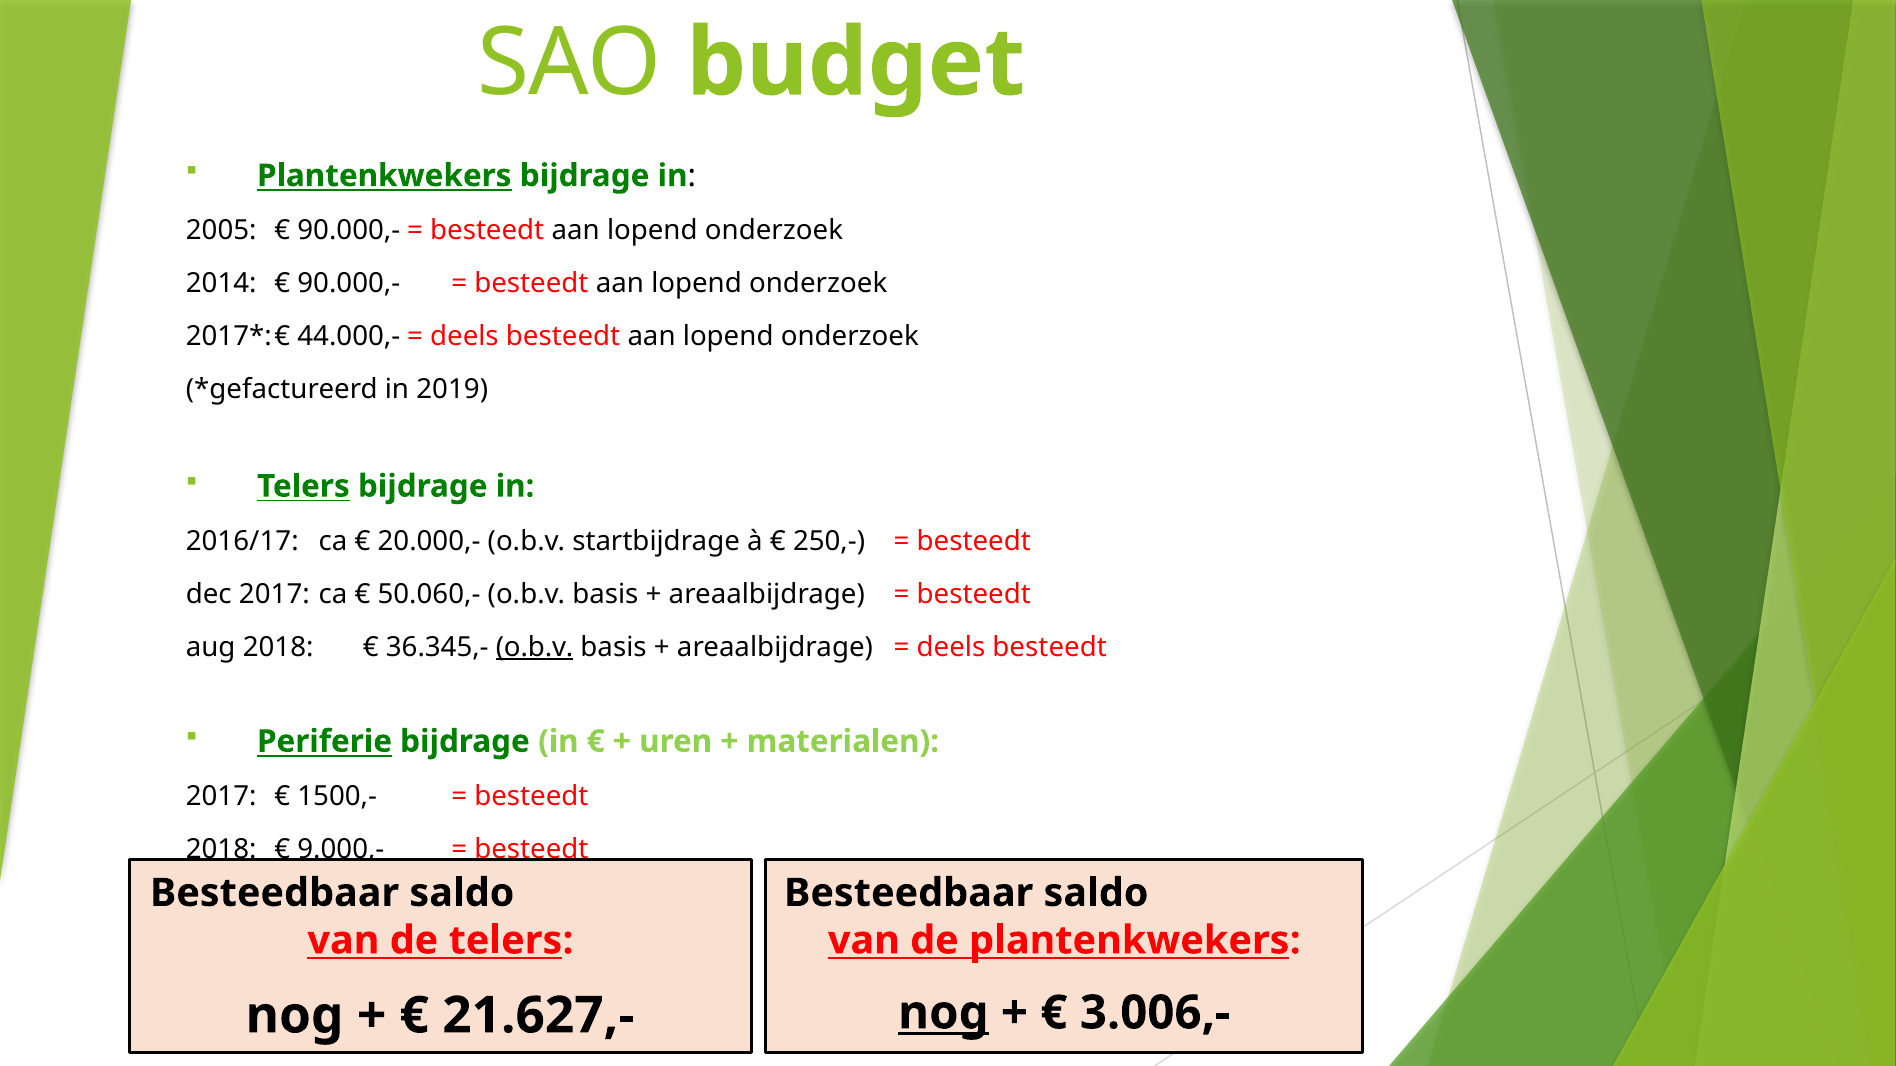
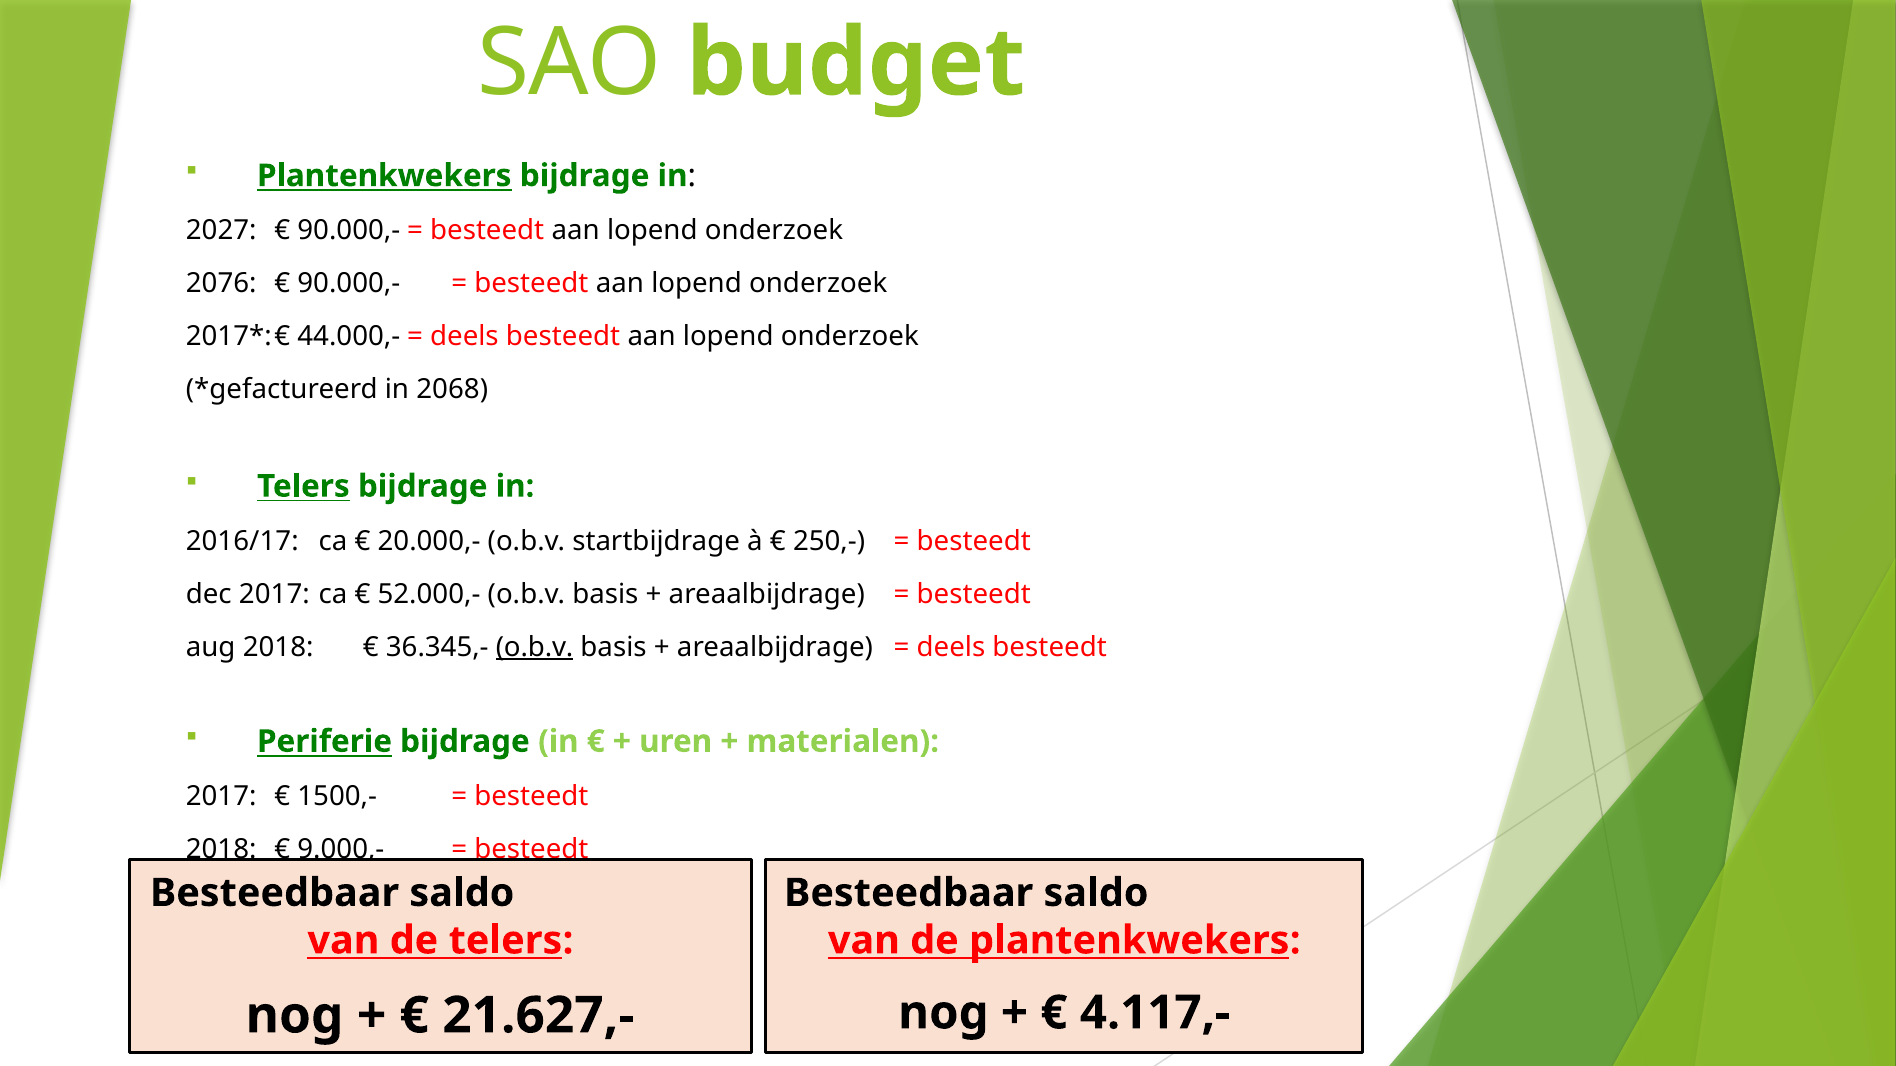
2005: 2005 -> 2027
2014: 2014 -> 2076
2019: 2019 -> 2068
50.060,-: 50.060,- -> 52.000,-
nog at (943, 1013) underline: present -> none
3.006,-: 3.006,- -> 4.117,-
